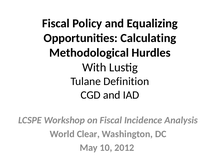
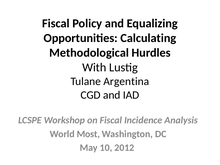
Definition: Definition -> Argentina
Clear: Clear -> Most
